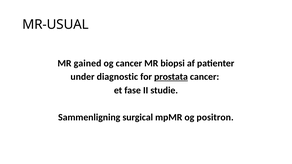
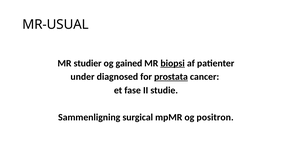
gained: gained -> studier
og cancer: cancer -> gained
biopsi underline: none -> present
diagnostic: diagnostic -> diagnosed
